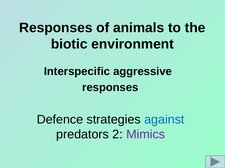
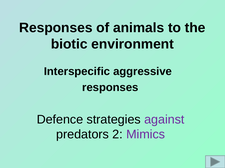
against colour: blue -> purple
